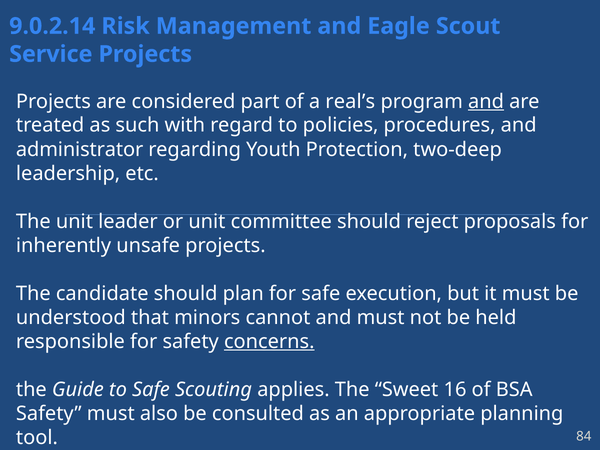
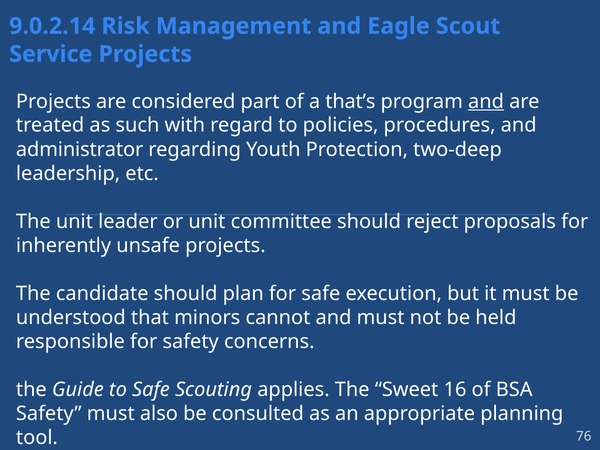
real’s: real’s -> that’s
concerns underline: present -> none
84: 84 -> 76
